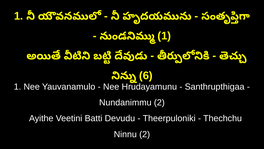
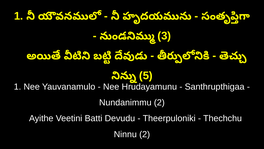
1 at (164, 36): 1 -> 3
6: 6 -> 5
